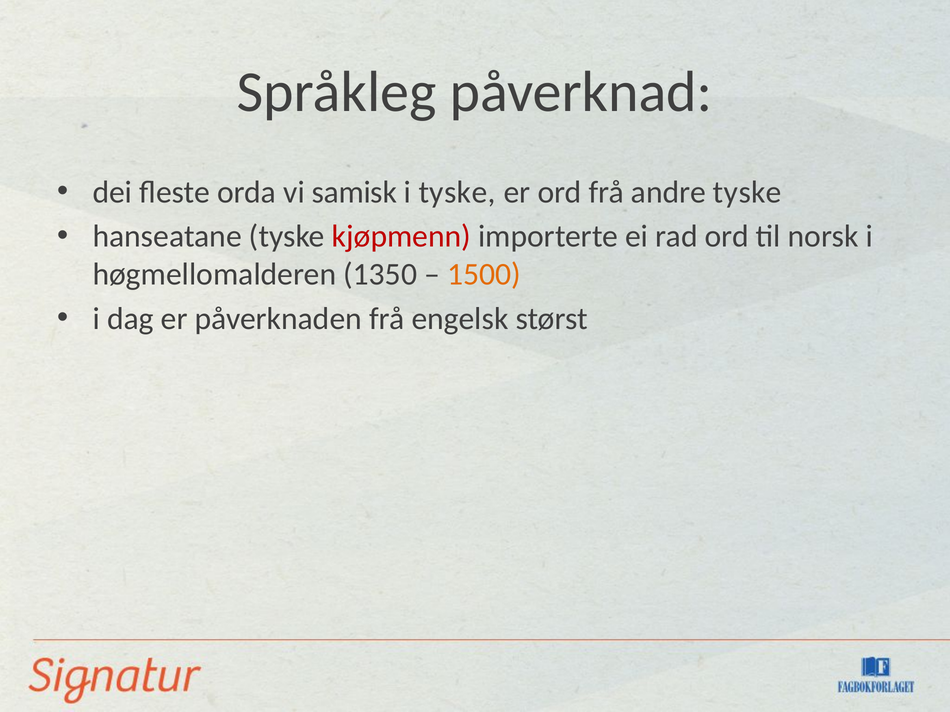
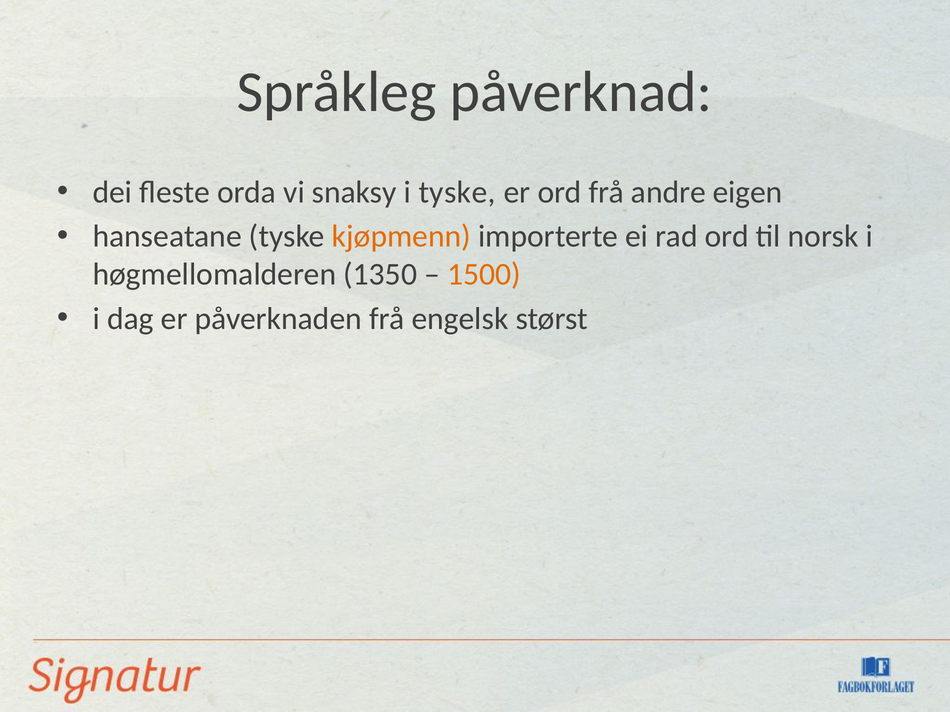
samisk: samisk -> snaksy
andre tyske: tyske -> eigen
kjøpmenn colour: red -> orange
